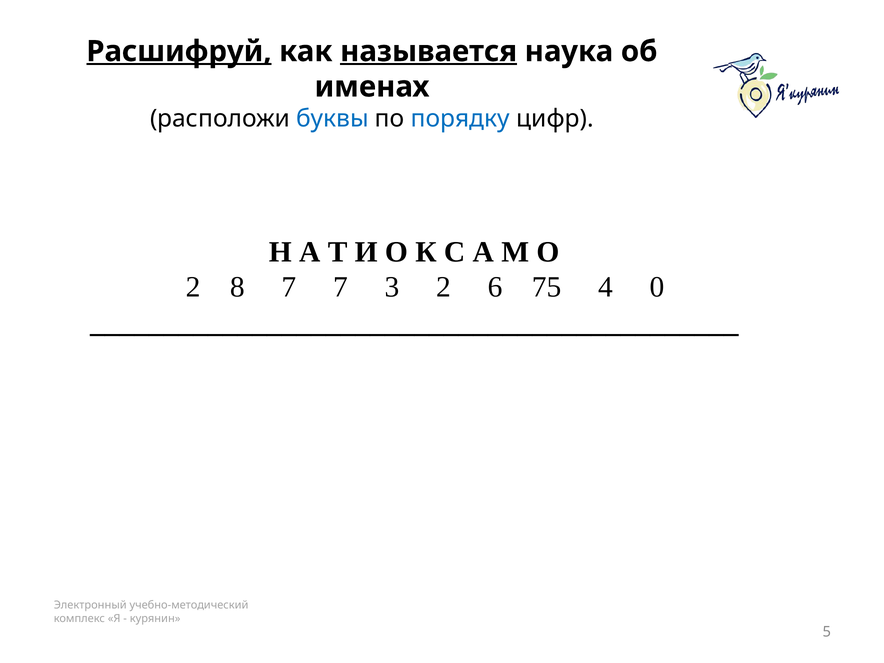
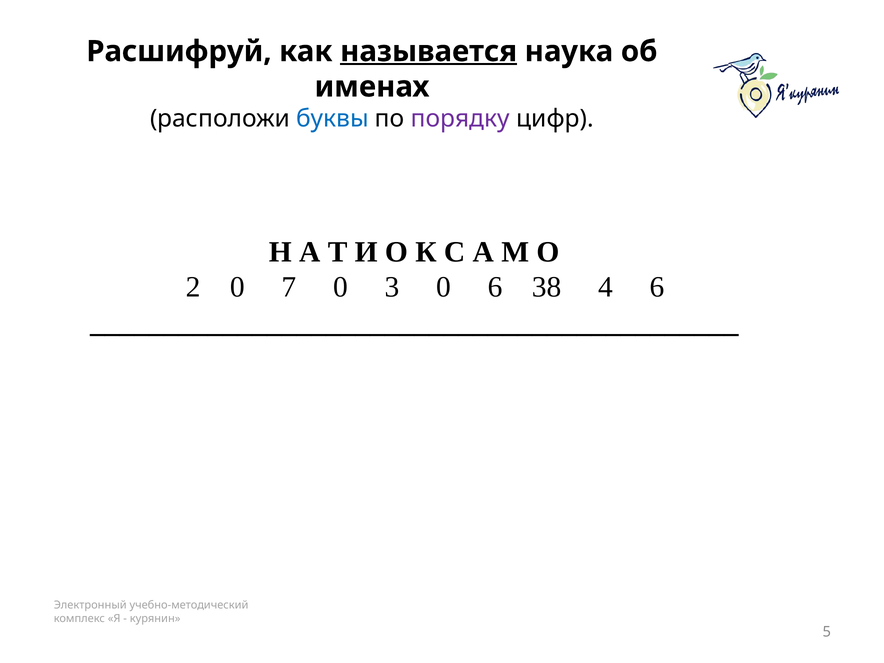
Расшифруй underline: present -> none
порядку colour: blue -> purple
2 8: 8 -> 0
7 7: 7 -> 0
3 2: 2 -> 0
75: 75 -> 38
4 0: 0 -> 6
